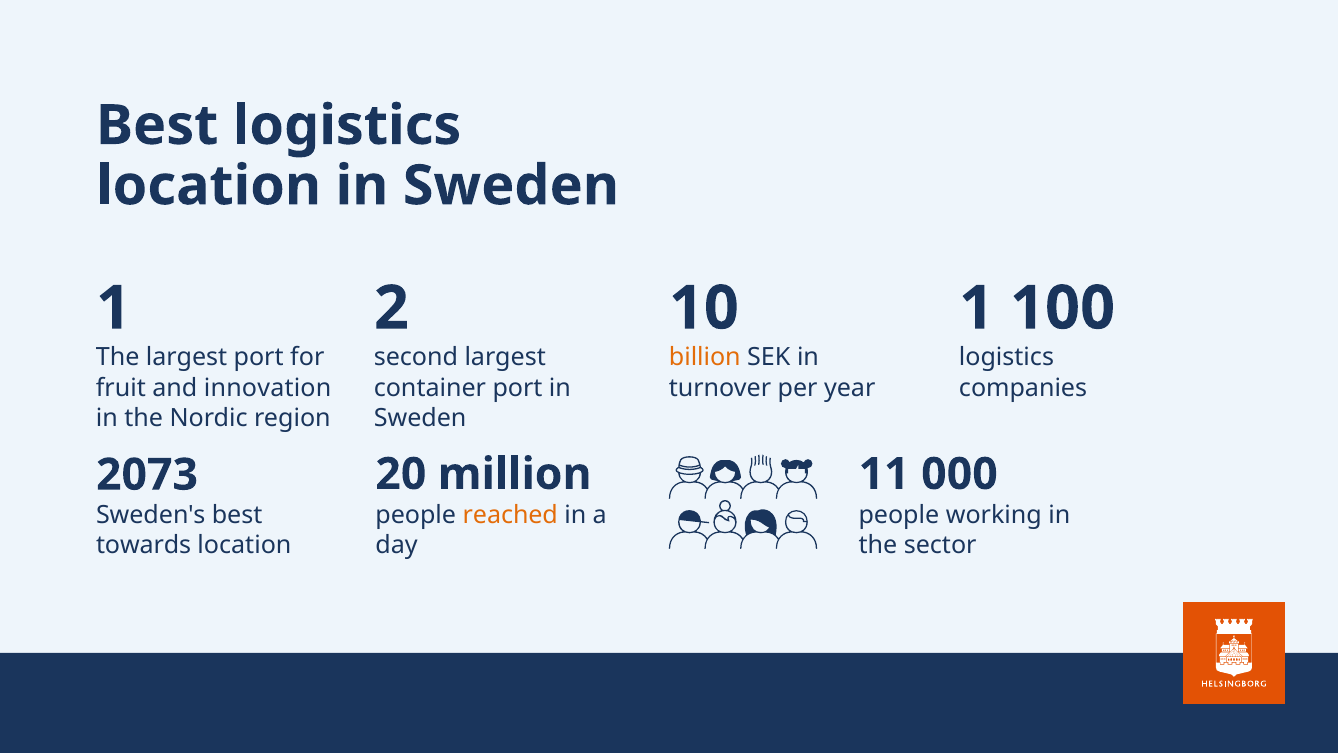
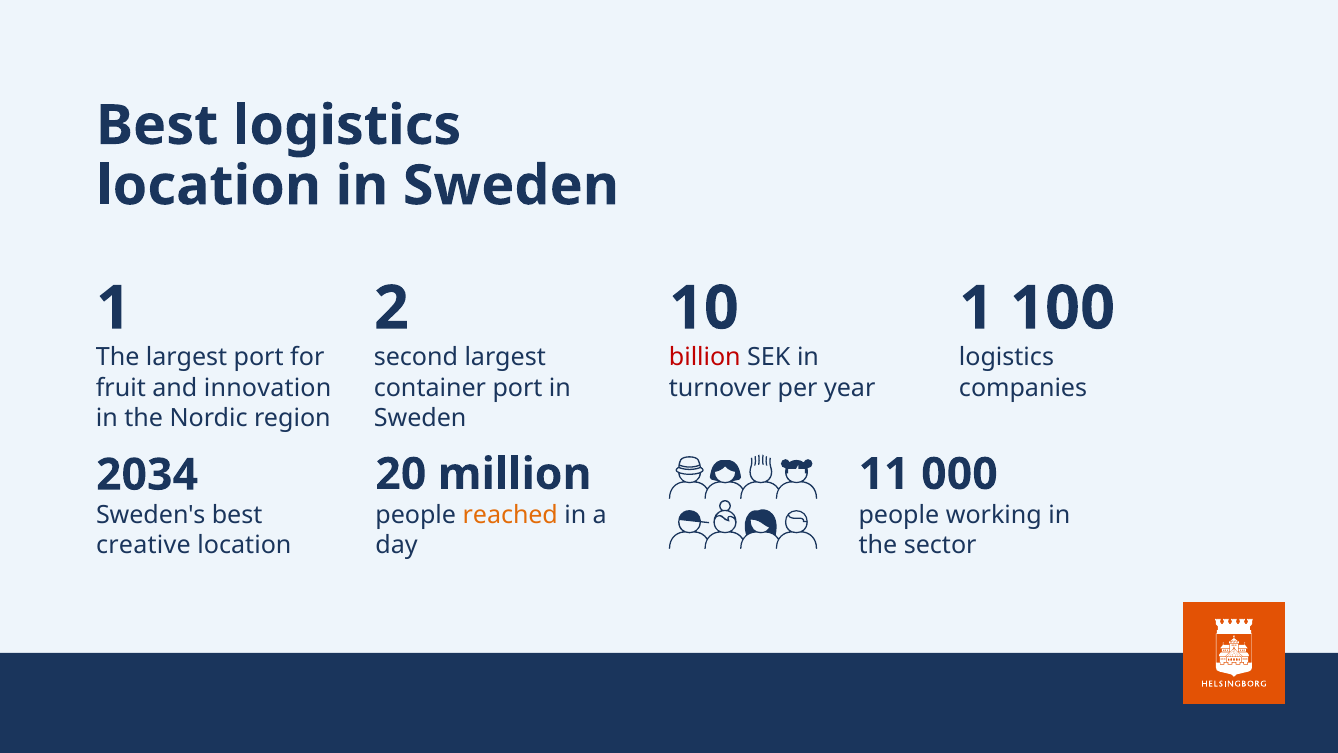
billion colour: orange -> red
2073: 2073 -> 2034
towards: towards -> creative
